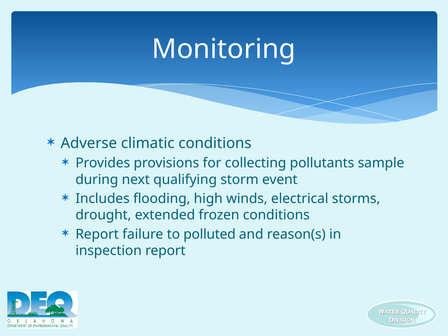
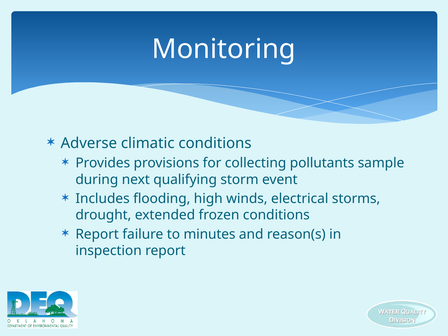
polluted: polluted -> minutes
